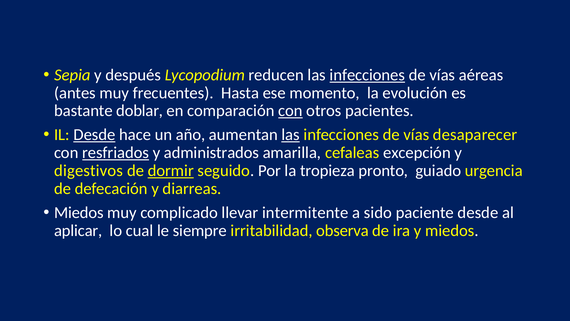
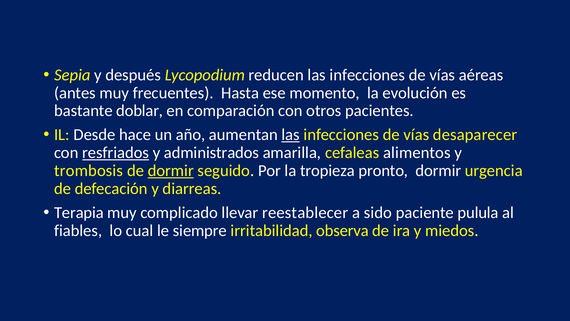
infecciones at (367, 75) underline: present -> none
con at (290, 111) underline: present -> none
Desde at (94, 135) underline: present -> none
excepción: excepción -> alimentos
digestivos: digestivos -> trombosis
pronto guiado: guiado -> dormir
Miedos at (79, 212): Miedos -> Terapia
intermitente: intermitente -> reestablecer
paciente desde: desde -> pulula
aplicar: aplicar -> fiables
